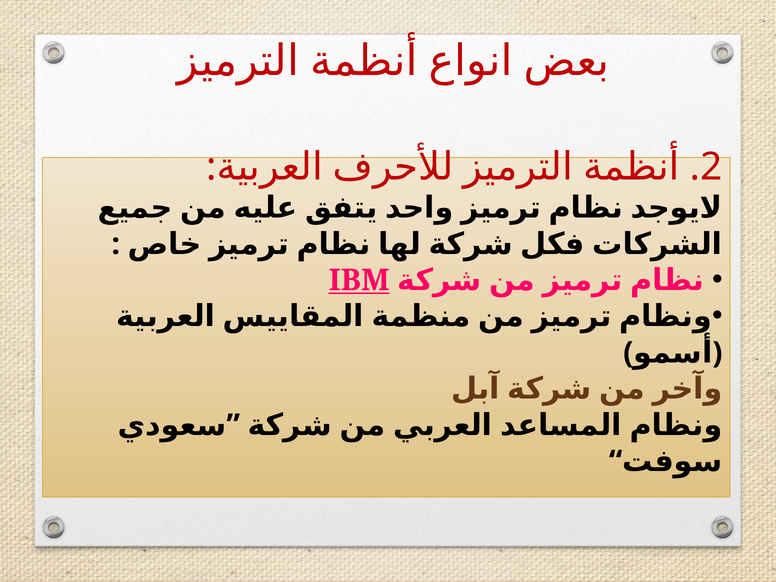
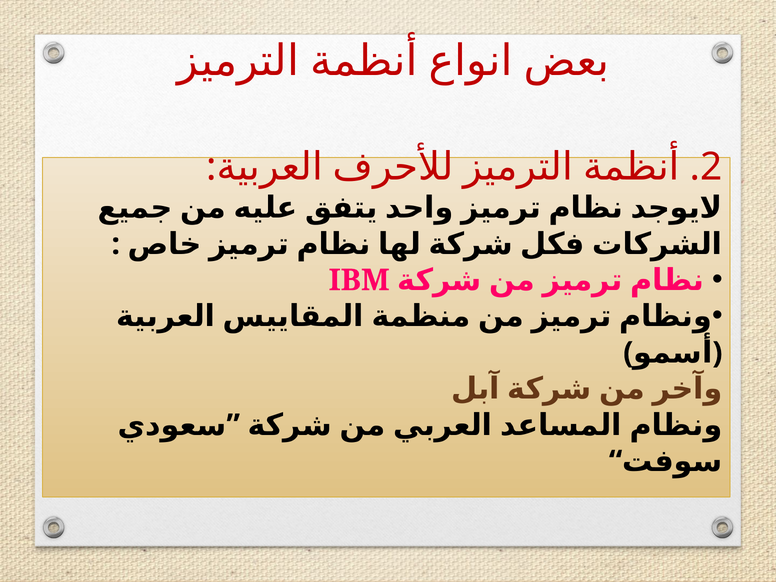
IBM underline: present -> none
